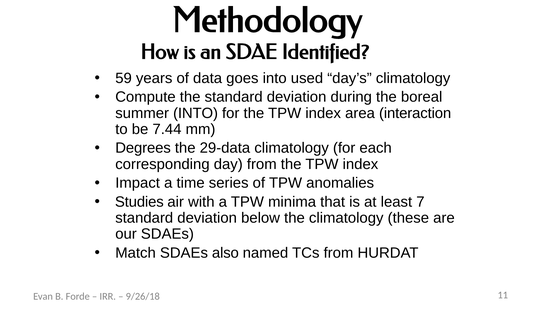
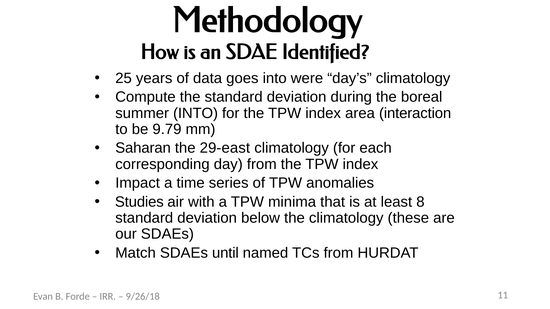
59: 59 -> 25
used: used -> were
7.44: 7.44 -> 9.79
Degrees: Degrees -> Saharan
29-data: 29-data -> 29-east
7: 7 -> 8
also: also -> until
